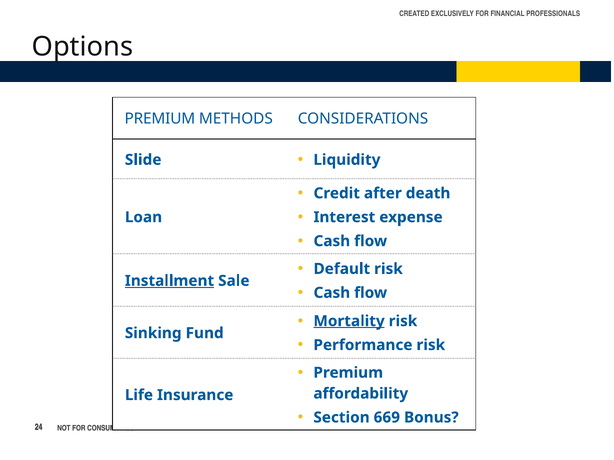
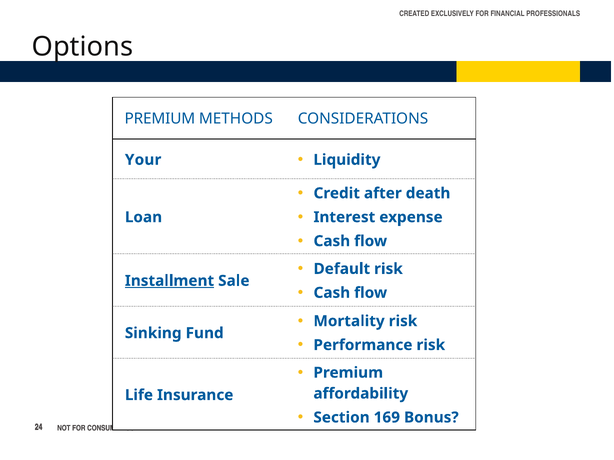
Slide: Slide -> Your
Mortality underline: present -> none
669: 669 -> 169
